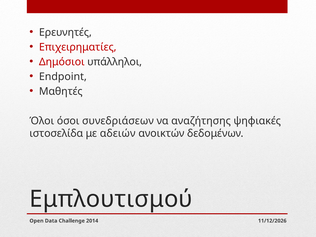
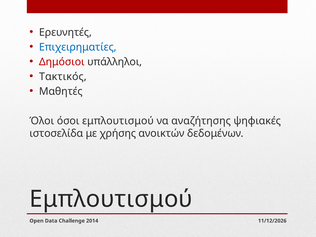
Επιχειρηματίες colour: red -> blue
Endpoint: Endpoint -> Τακτικός
όσοι συνεδριάσεων: συνεδριάσεων -> εμπλουτισμού
αδειών: αδειών -> χρήσης
